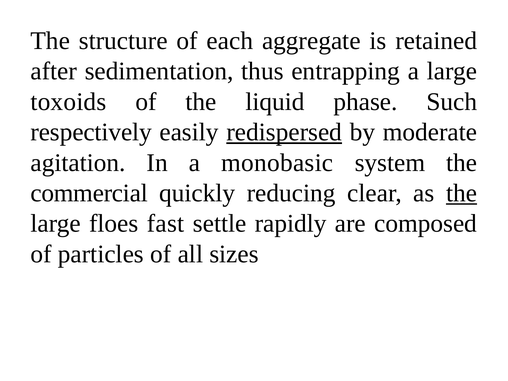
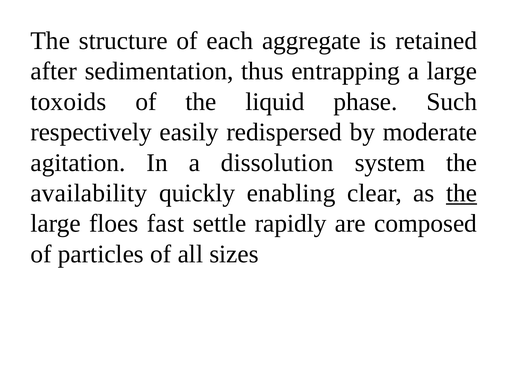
redispersed underline: present -> none
monobasic: monobasic -> dissolution
commercial: commercial -> availability
reducing: reducing -> enabling
